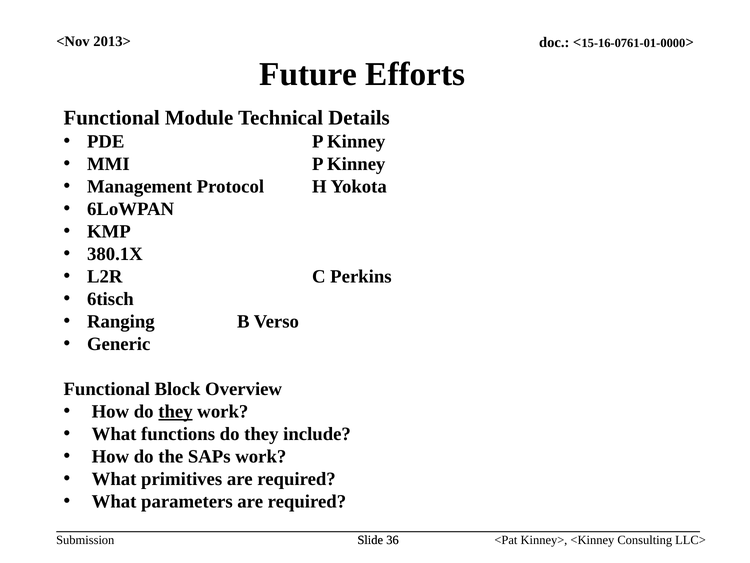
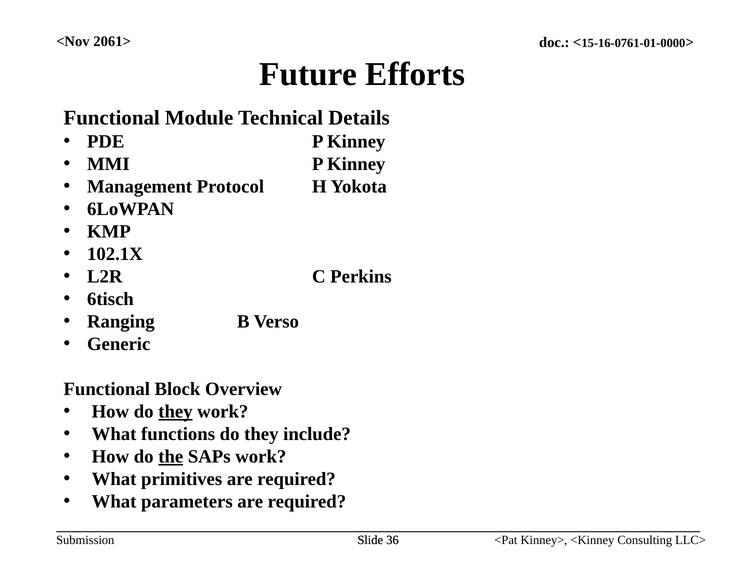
2013>: 2013> -> 2061>
380.1X: 380.1X -> 102.1X
the underline: none -> present
